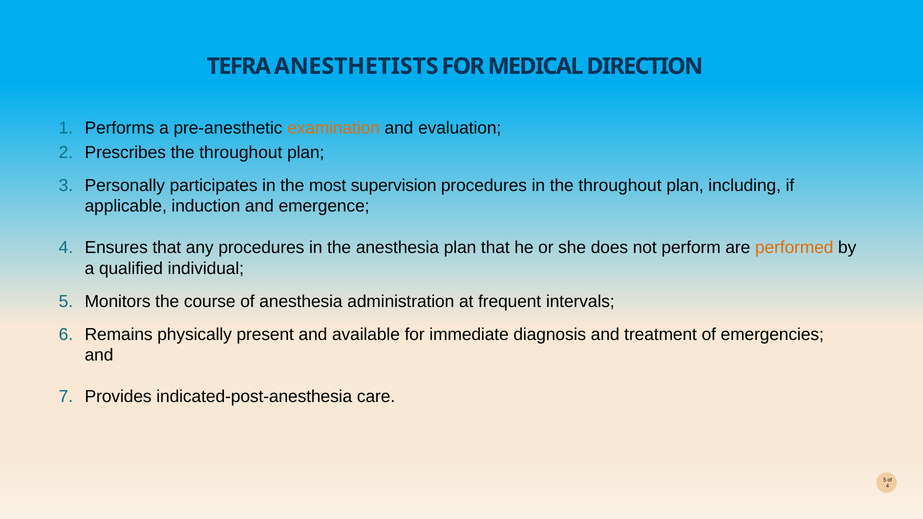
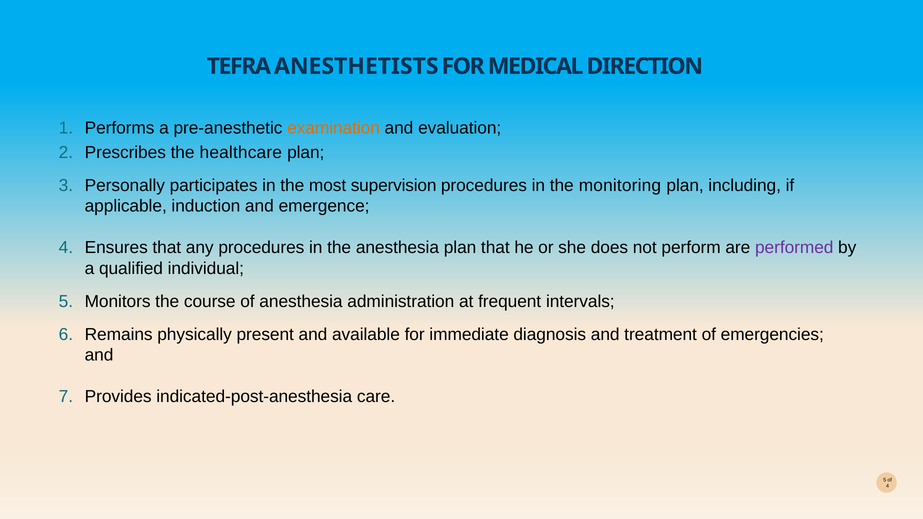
Prescribes the throughout: throughout -> healthcare
in the throughout: throughout -> monitoring
performed colour: orange -> purple
